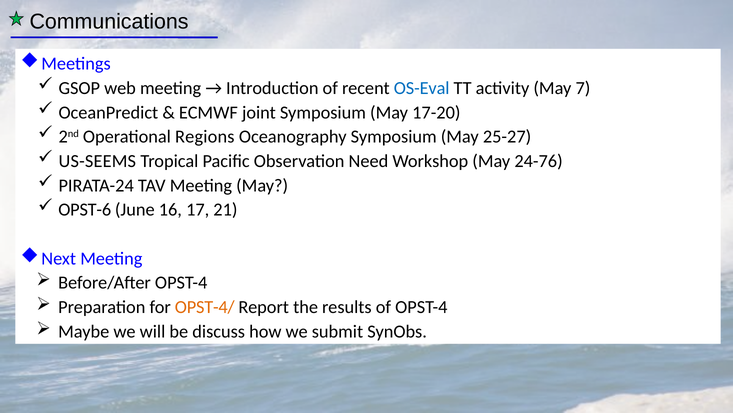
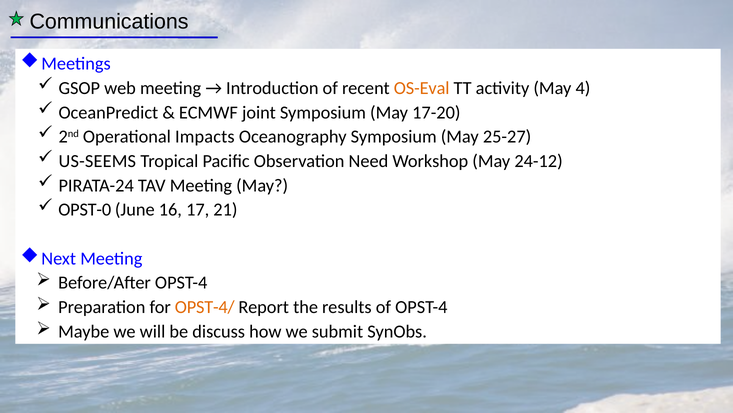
OS-Eval colour: blue -> orange
7: 7 -> 4
Regions: Regions -> Impacts
24-76: 24-76 -> 24-12
OPST-6: OPST-6 -> OPST-0
